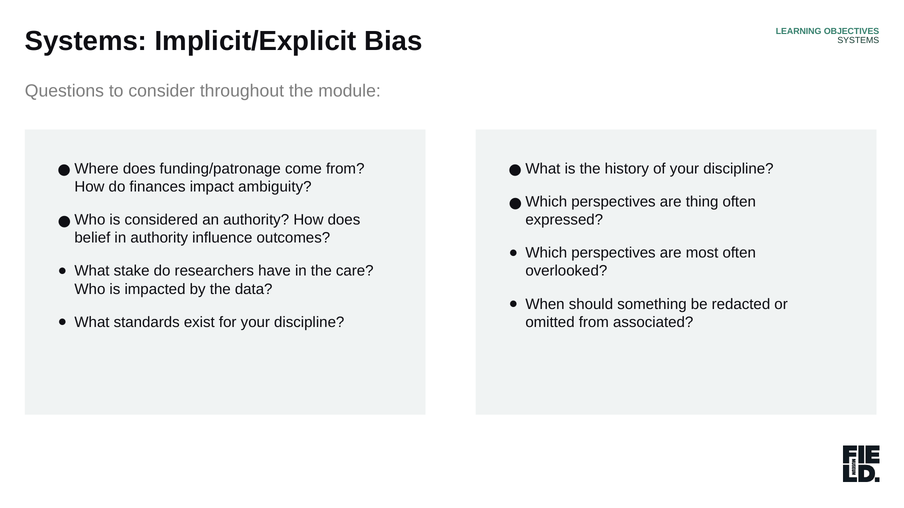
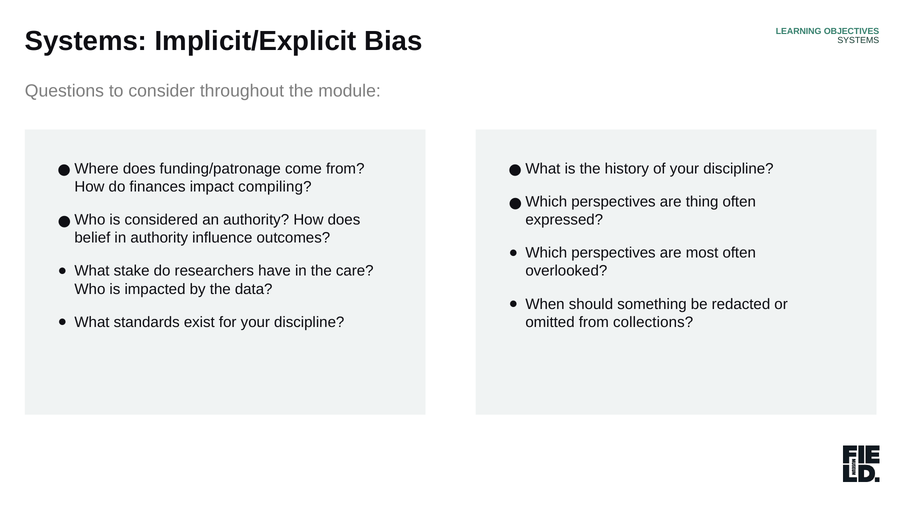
ambiguity: ambiguity -> compiling
associated: associated -> collections
